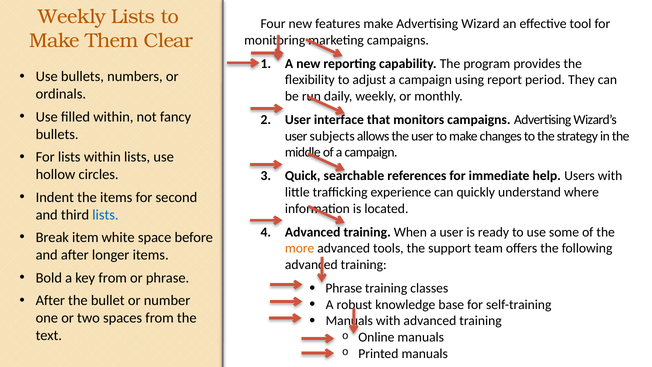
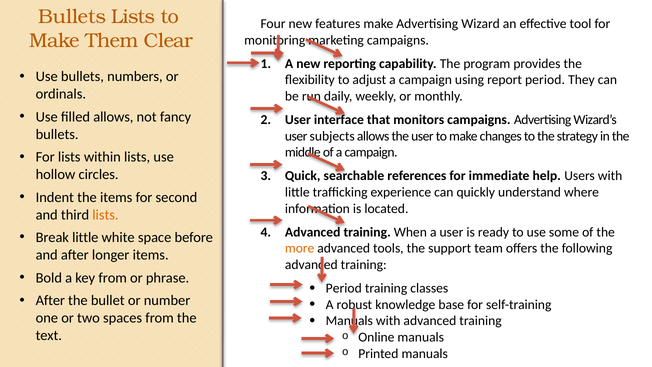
Weekly at (72, 17): Weekly -> Bullets
filled within: within -> allows
lists at (105, 215) colour: blue -> orange
Break item: item -> little
Phrase at (344, 288): Phrase -> Period
